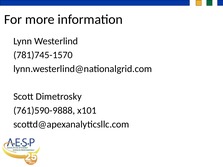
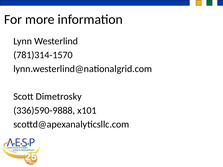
781)745-1570: 781)745-1570 -> 781)314-1570
761)590-9888: 761)590-9888 -> 336)590-9888
